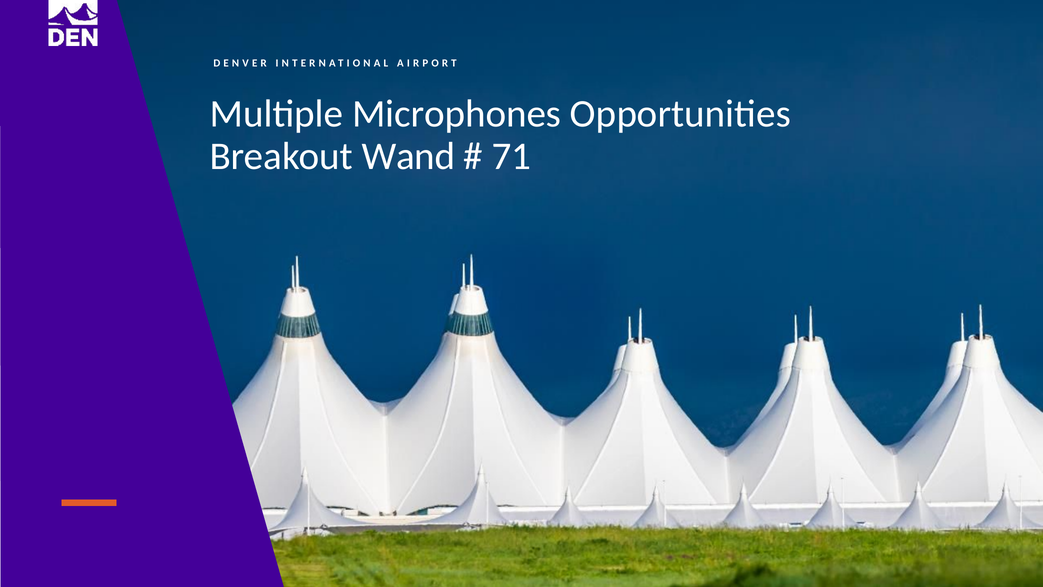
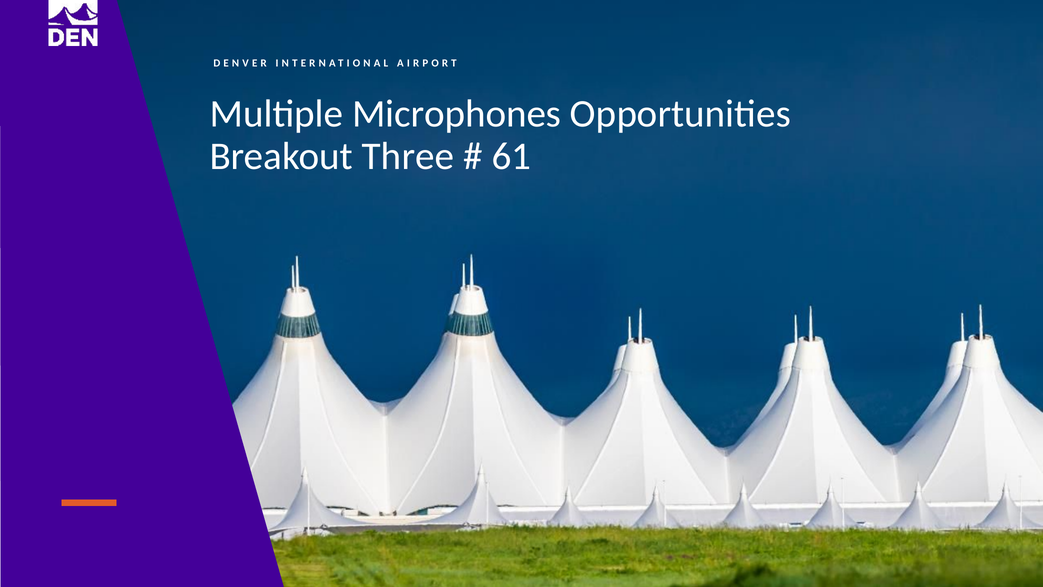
Wand: Wand -> Three
71: 71 -> 61
